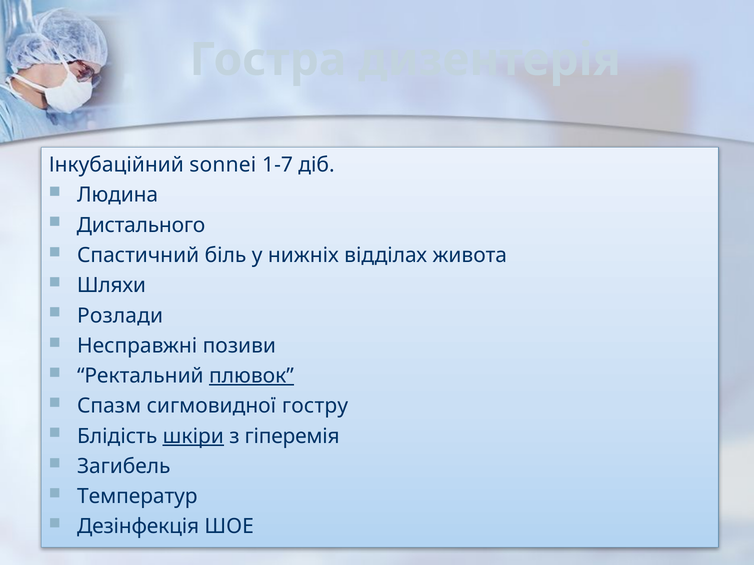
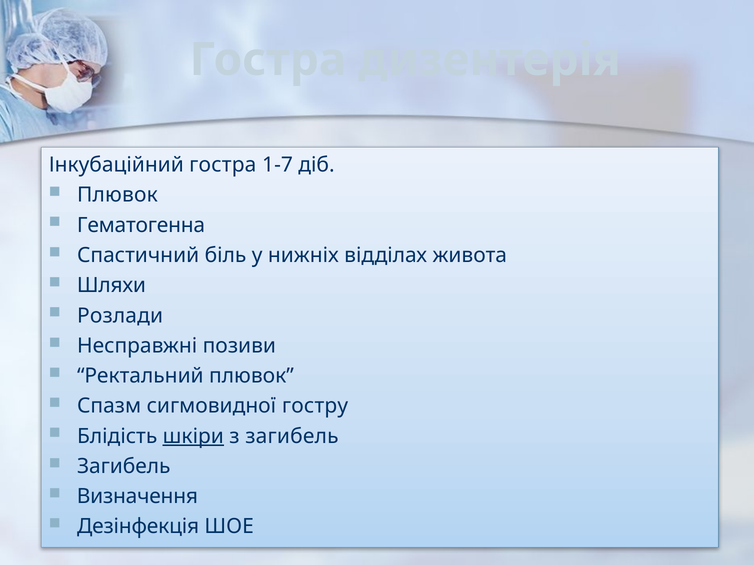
Інкубаційний sonnei: sonnei -> гостра
Людина at (118, 195): Людина -> Плювок
Дистального: Дистального -> Гематогенна
плювок at (251, 376) underline: present -> none
з гіперемія: гіперемія -> загибель
Температур: Температур -> Визначення
